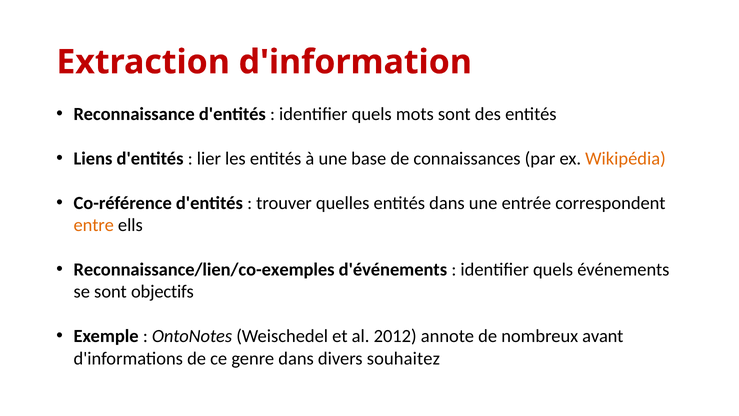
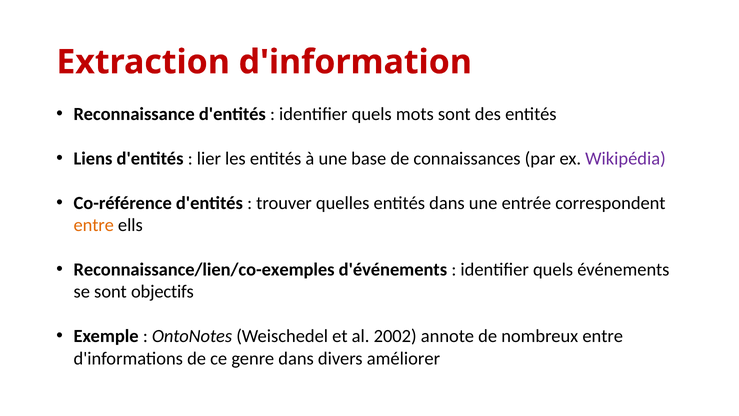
Wikipédia colour: orange -> purple
2012: 2012 -> 2002
nombreux avant: avant -> entre
souhaitez: souhaitez -> améliorer
